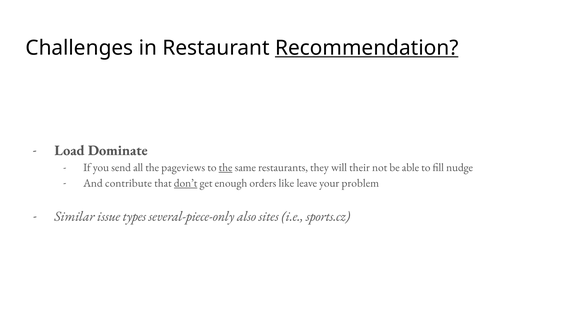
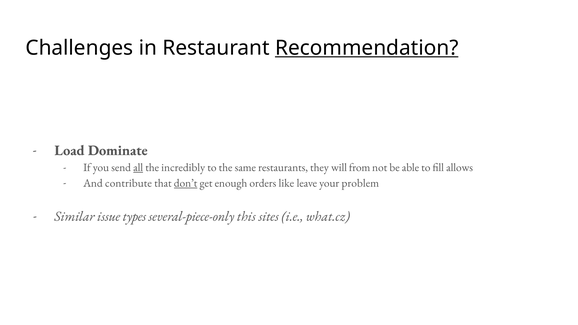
all underline: none -> present
pageviews: pageviews -> incredibly
the at (226, 168) underline: present -> none
their: their -> from
nudge: nudge -> allows
also: also -> this
sports.cz: sports.cz -> what.cz
